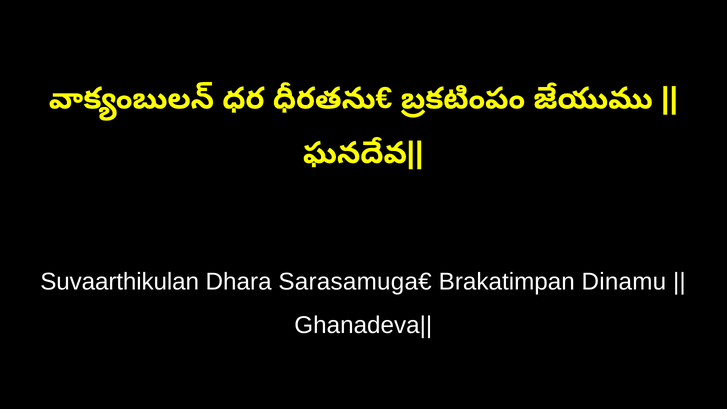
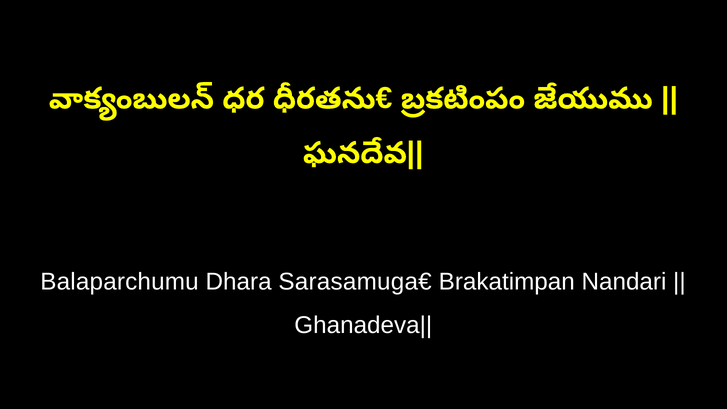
Suvaarthikulan: Suvaarthikulan -> Balaparchumu
Dinamu: Dinamu -> Nandari
